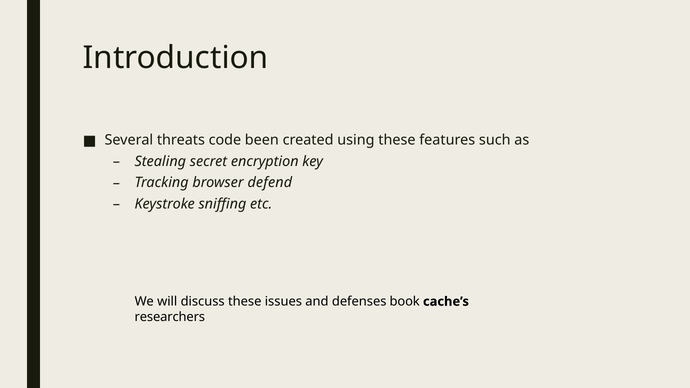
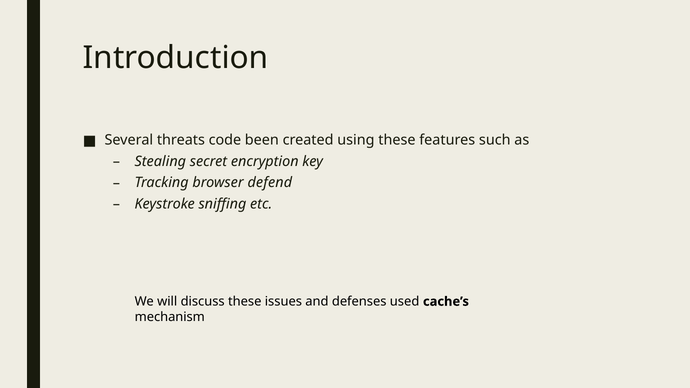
book: book -> used
researchers: researchers -> mechanism
